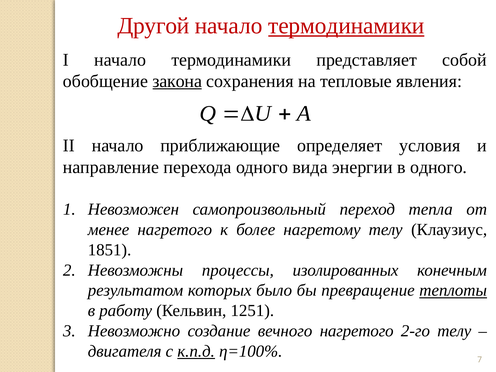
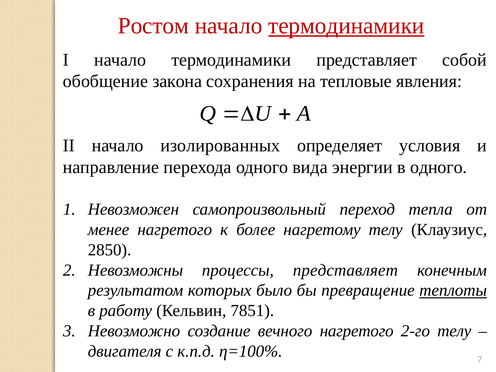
Другой: Другой -> Ростом
закона underline: present -> none
приближающие: приближающие -> изолированных
1851: 1851 -> 2850
процессы изолированных: изолированных -> представляет
1251: 1251 -> 7851
к.п.д underline: present -> none
